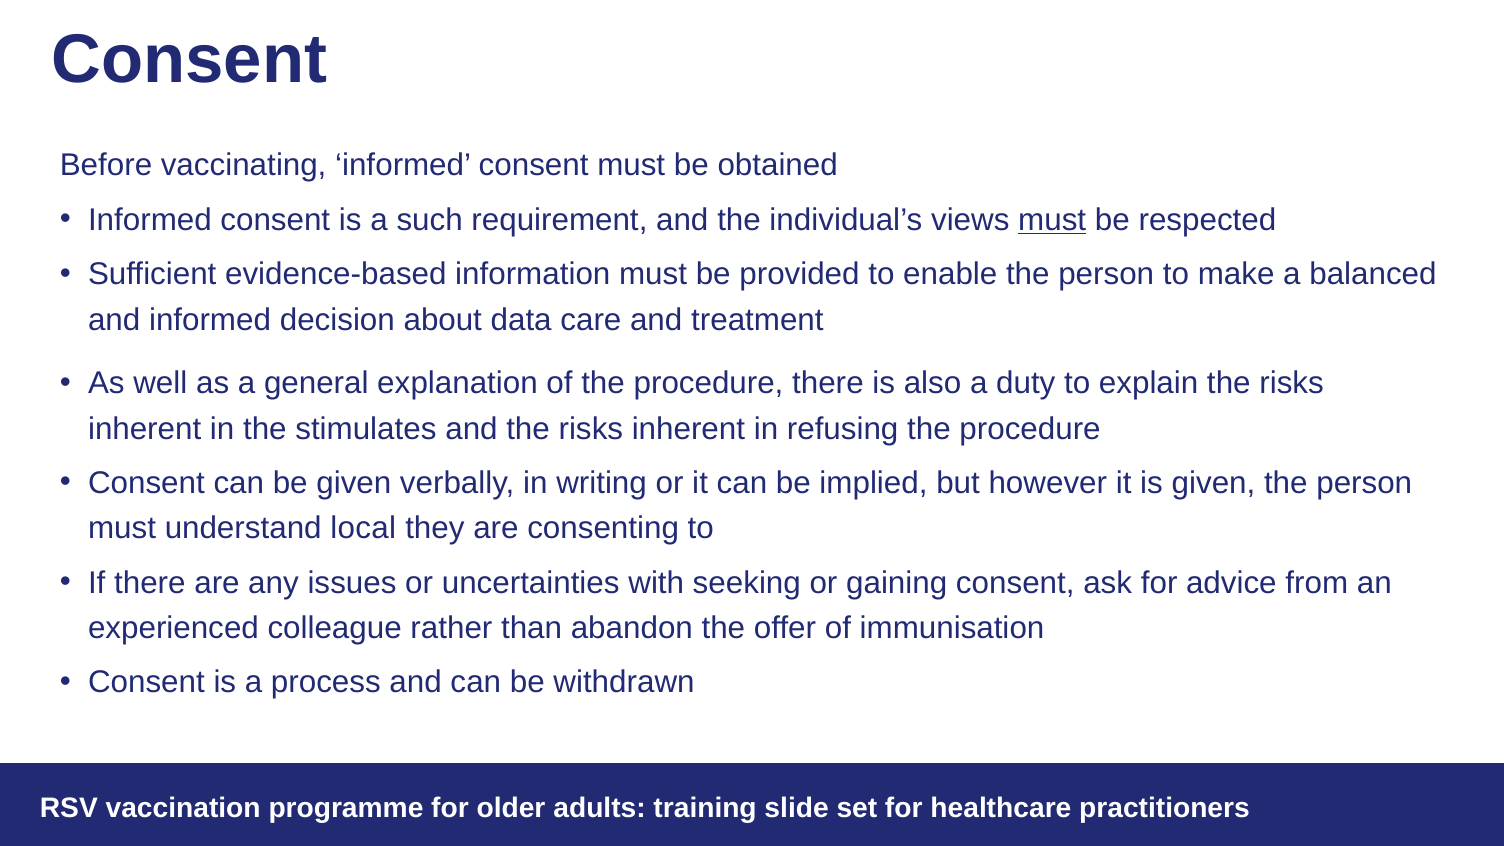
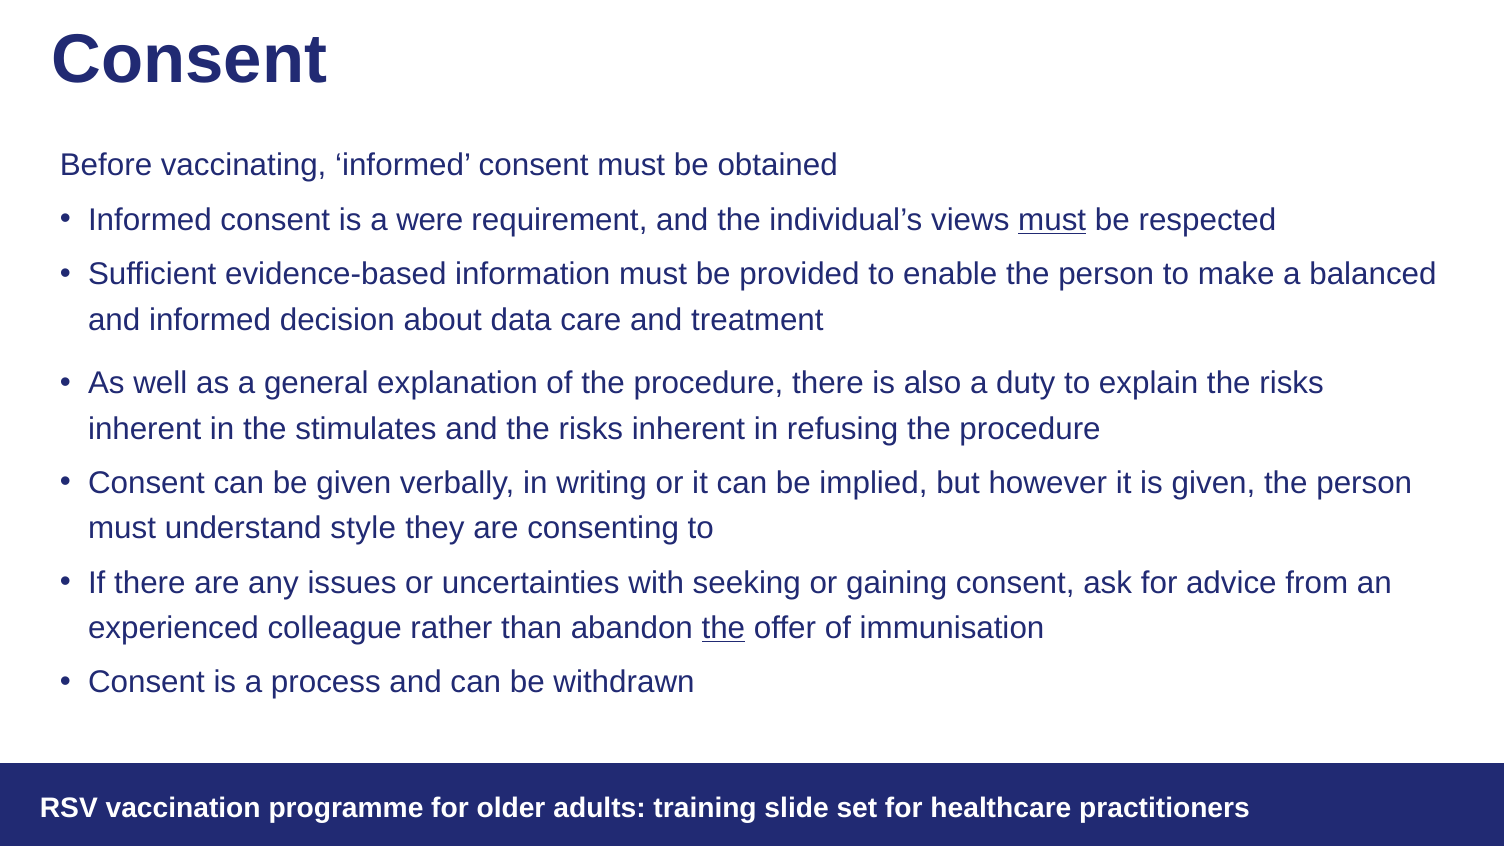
such: such -> were
local: local -> style
the at (723, 628) underline: none -> present
